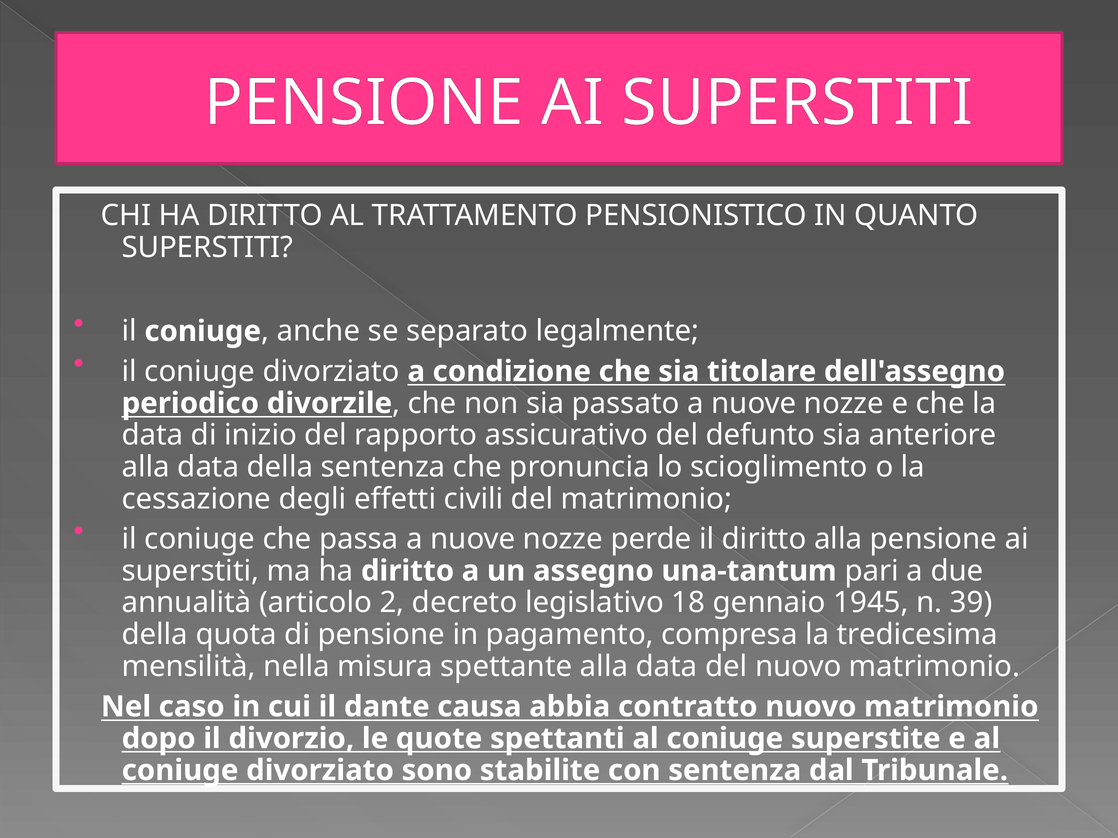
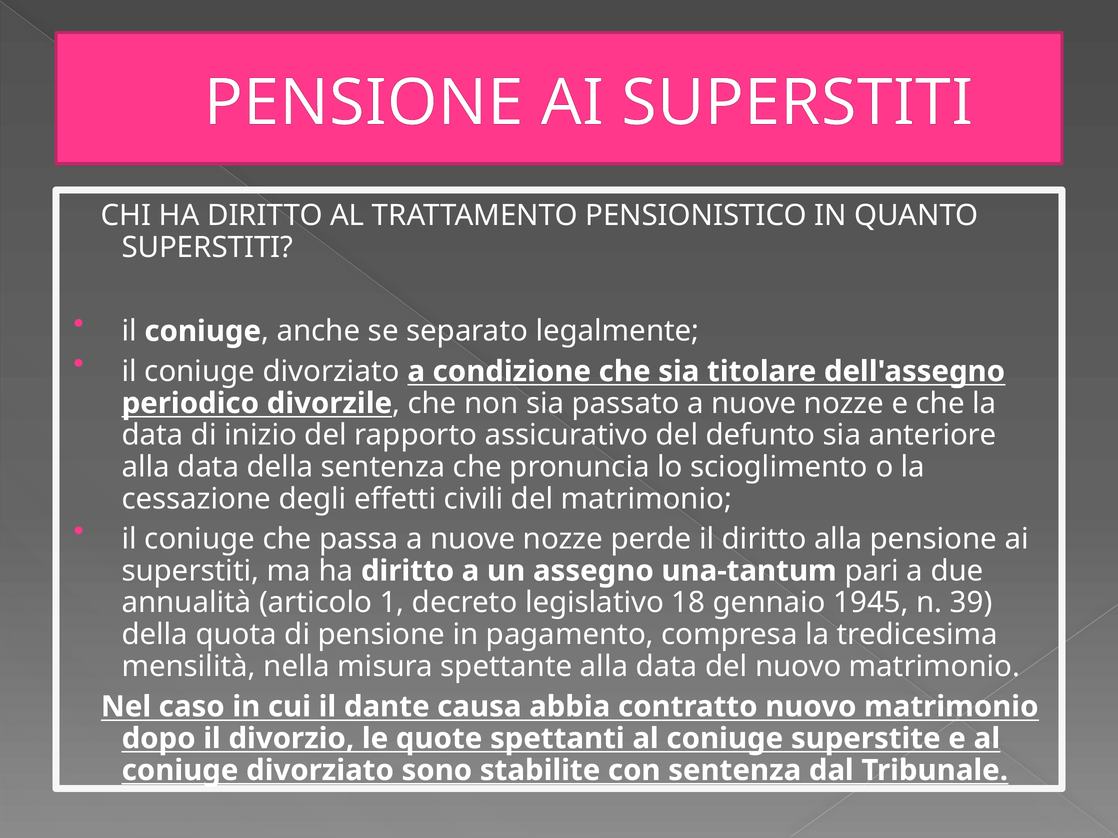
2: 2 -> 1
